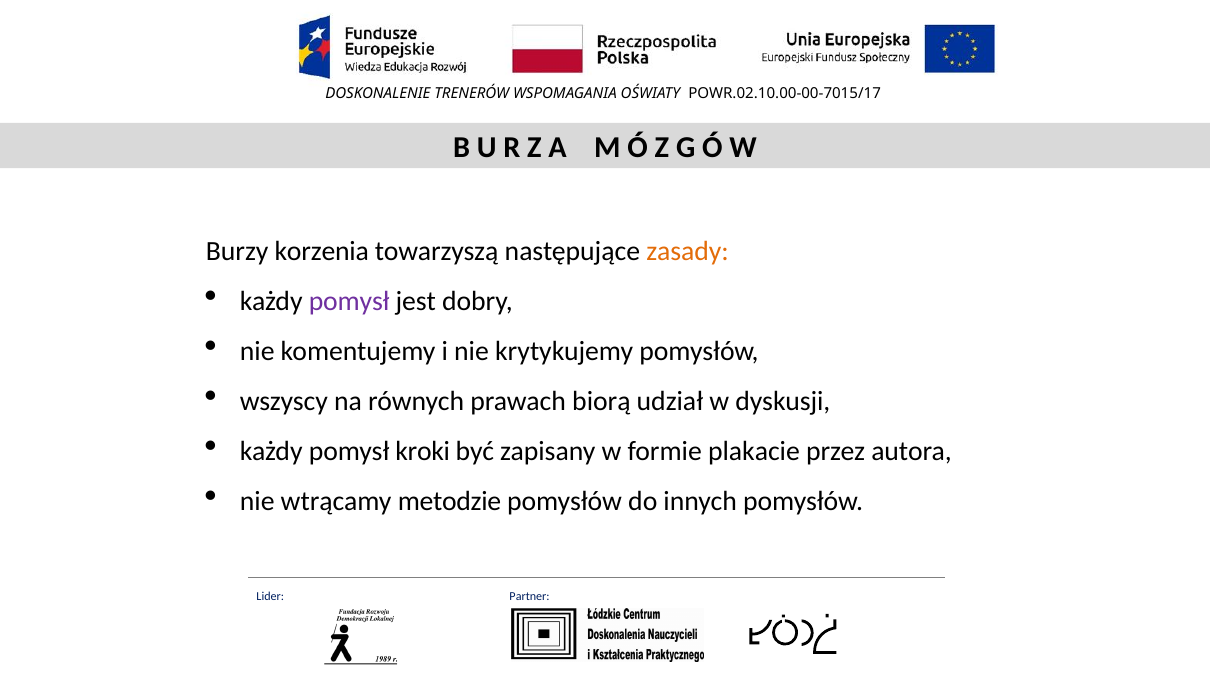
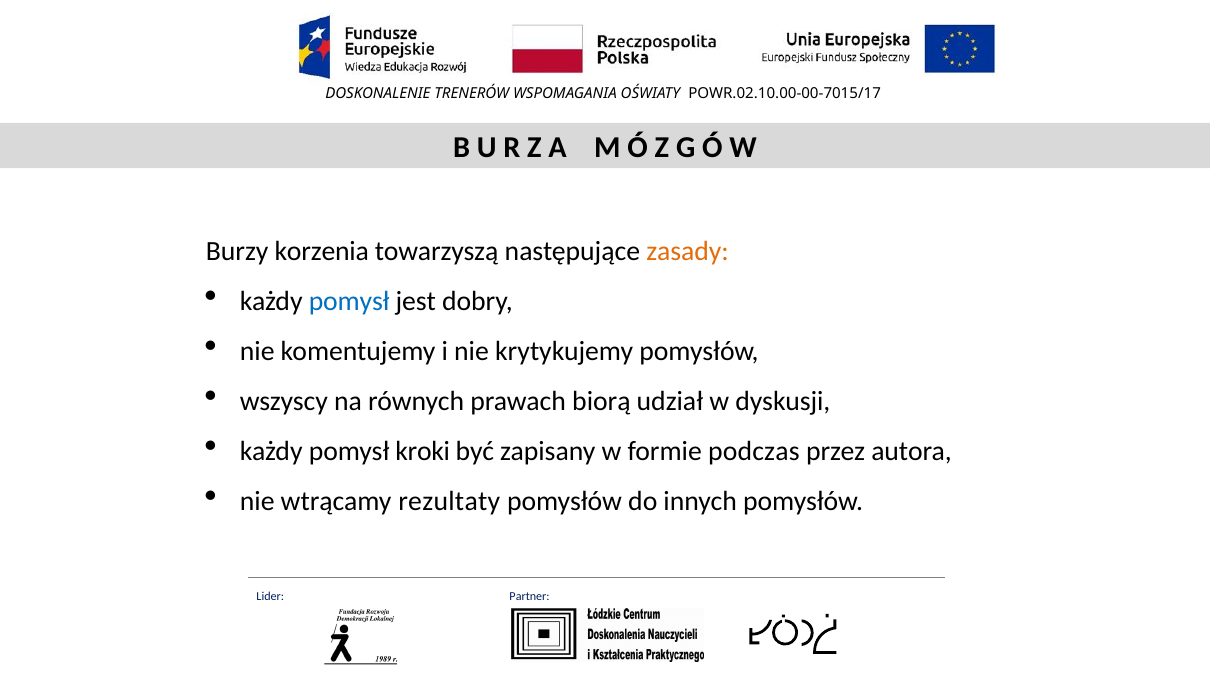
pomysł at (349, 301) colour: purple -> blue
plakacie: plakacie -> podczas
metodzie: metodzie -> rezultaty
